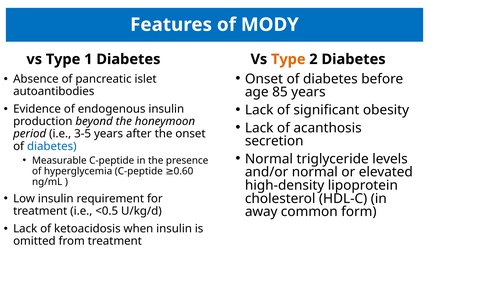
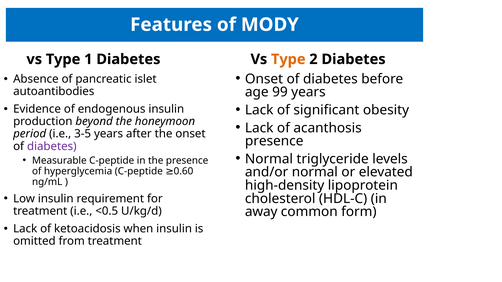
85: 85 -> 99
secretion at (274, 141): secretion -> presence
diabetes at (52, 146) colour: blue -> purple
